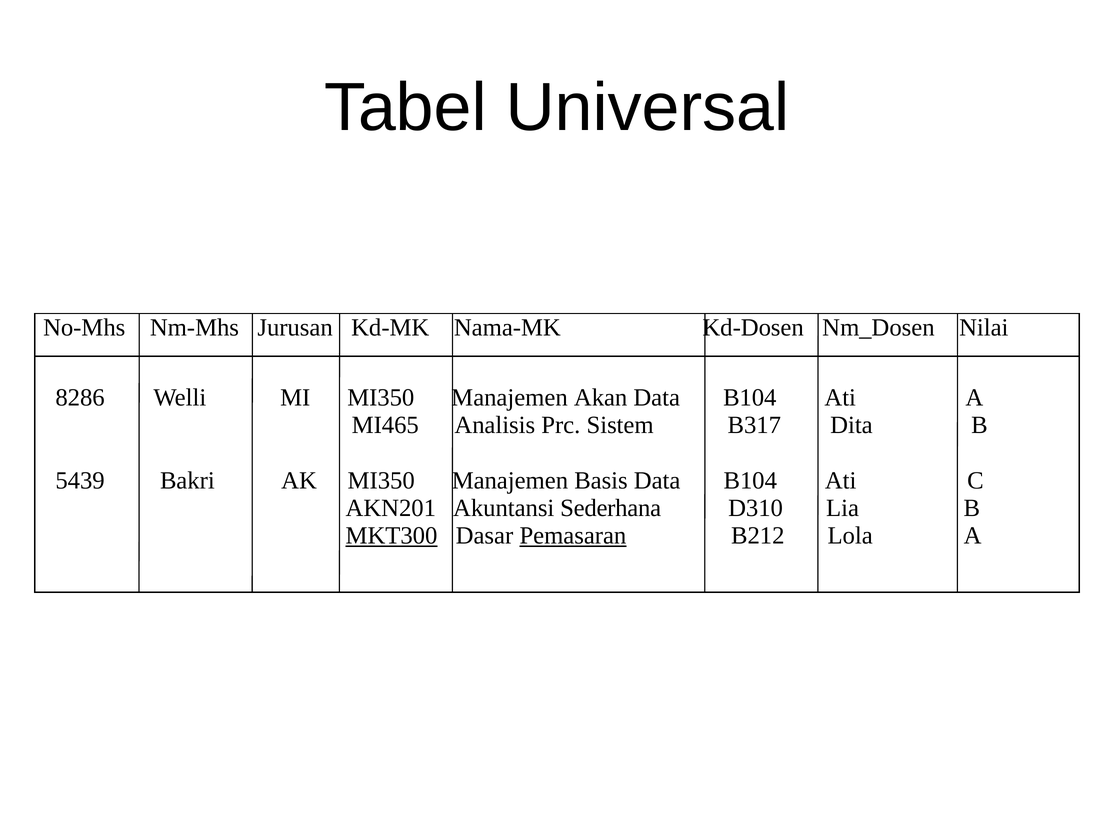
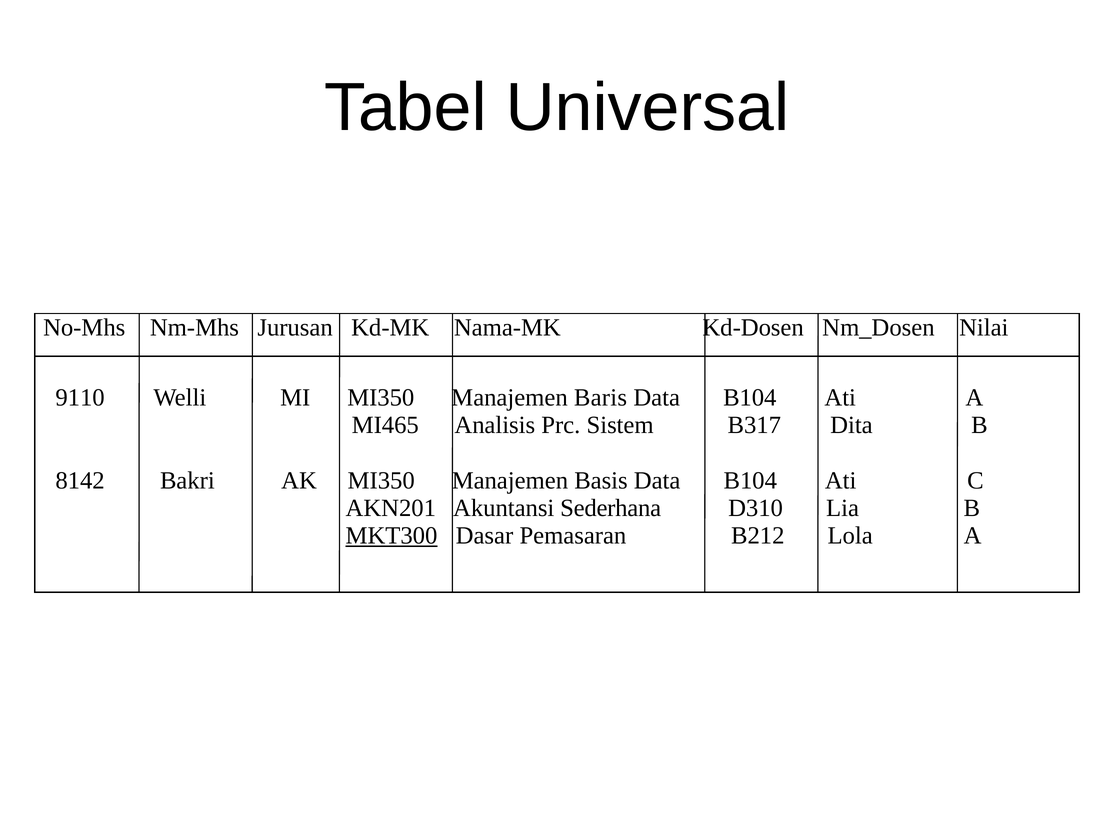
8286: 8286 -> 9110
Akan: Akan -> Baris
5439: 5439 -> 8142
Pemasaran underline: present -> none
